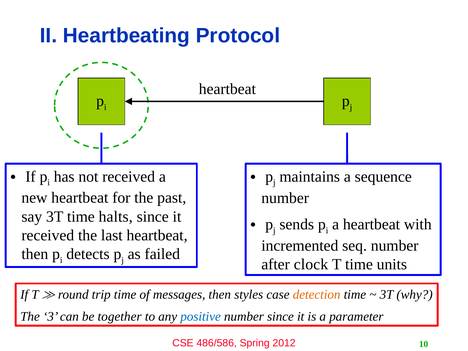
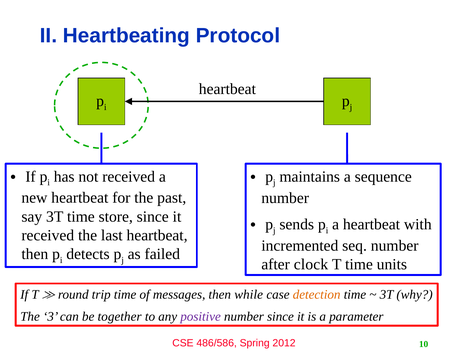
halts: halts -> store
styles: styles -> while
positive colour: blue -> purple
